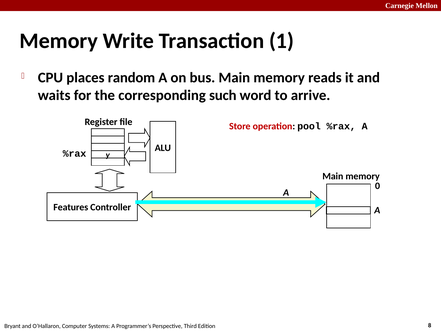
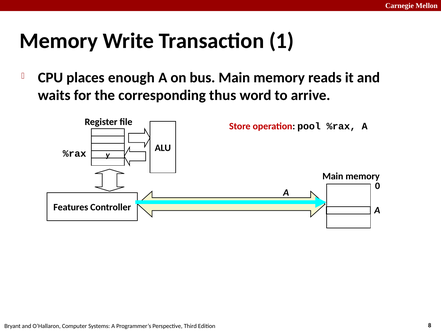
random: random -> enough
such: such -> thus
